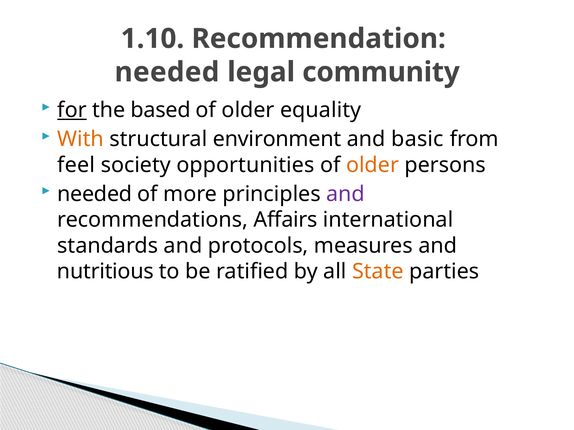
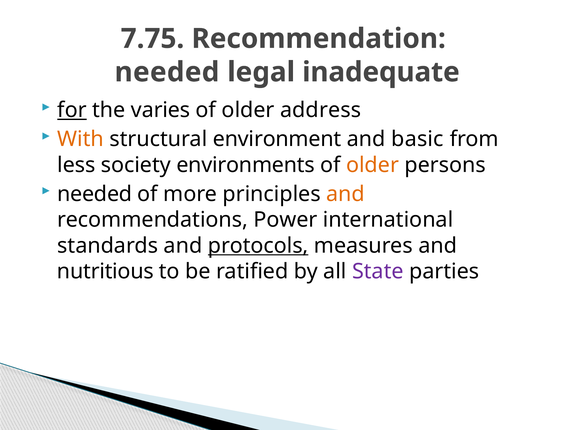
1.10: 1.10 -> 7.75
community: community -> inadequate
based: based -> varies
equality: equality -> address
feel: feel -> less
opportunities: opportunities -> environments
and at (346, 194) colour: purple -> orange
Affairs: Affairs -> Power
protocols underline: none -> present
State colour: orange -> purple
